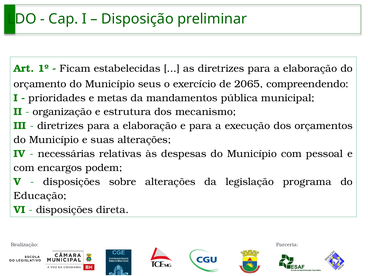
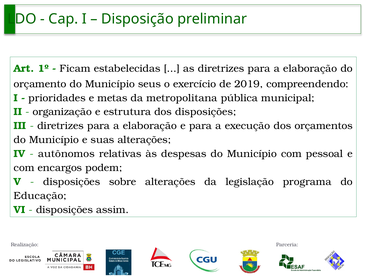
2065: 2065 -> 2019
mandamentos: mandamentos -> metropolitana
dos mecanismo: mecanismo -> disposições
necessárias: necessárias -> autônomos
direta: direta -> assim
